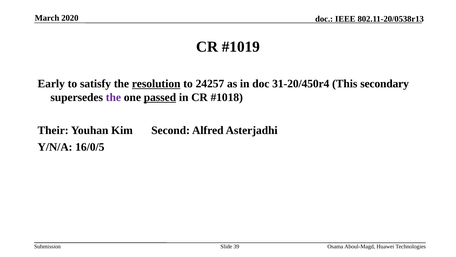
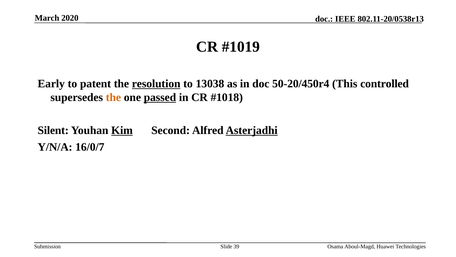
satisfy: satisfy -> patent
24257: 24257 -> 13038
31-20/450r4: 31-20/450r4 -> 50-20/450r4
secondary: secondary -> controlled
the at (113, 97) colour: purple -> orange
Their: Their -> Silent
Kim underline: none -> present
Asterjadhi underline: none -> present
16/0/5: 16/0/5 -> 16/0/7
